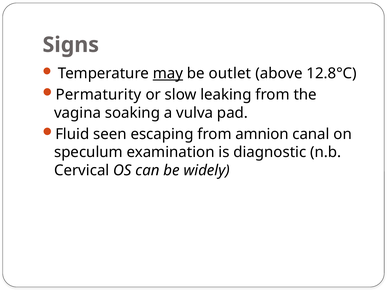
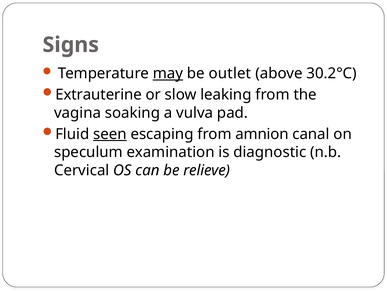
12.8°C: 12.8°C -> 30.2°C
Permaturity: Permaturity -> Extrauterine
seen underline: none -> present
widely: widely -> relieve
